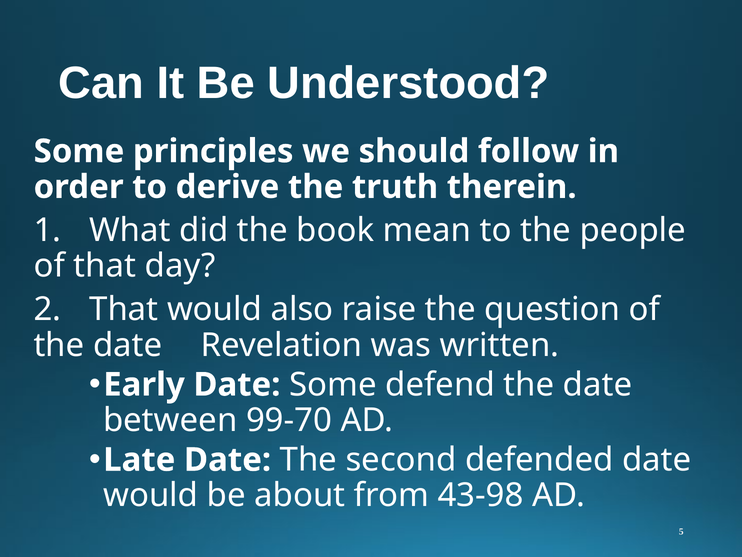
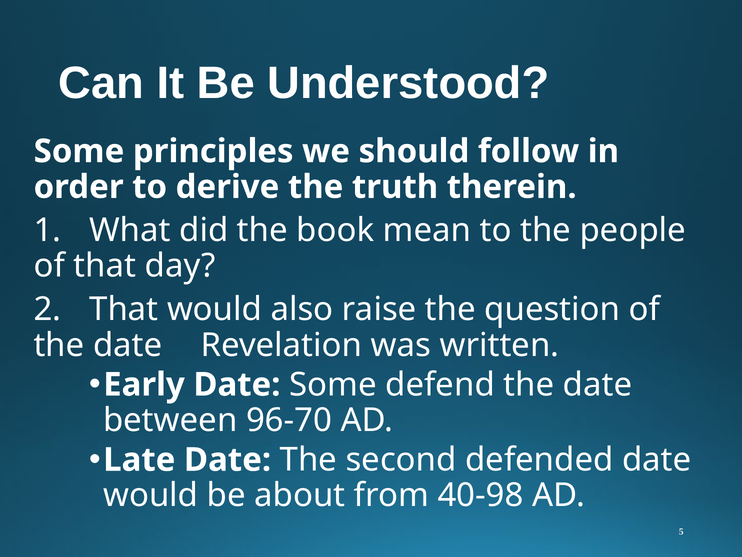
99-70: 99-70 -> 96-70
43-98: 43-98 -> 40-98
